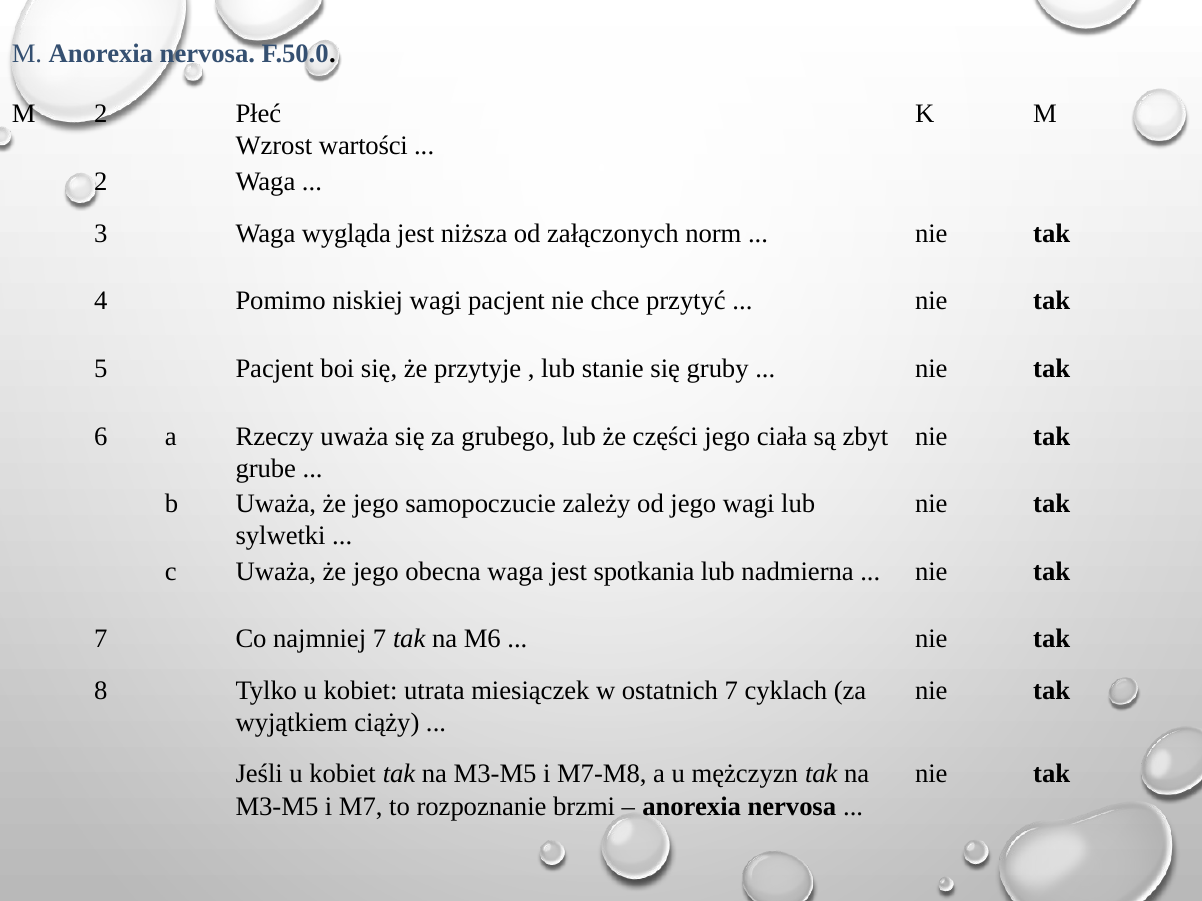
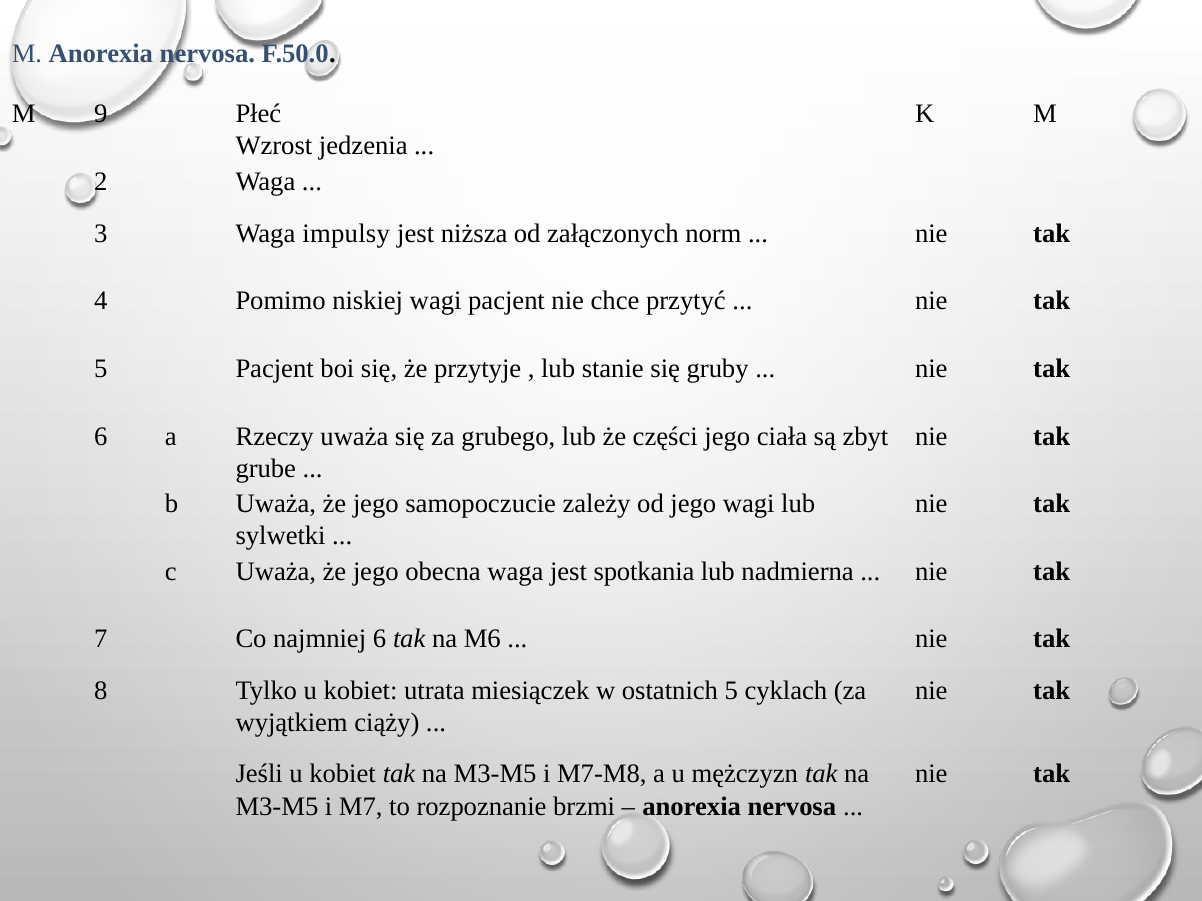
2 at (101, 114): 2 -> 9
wartości: wartości -> jedzenia
wygląda: wygląda -> impulsy
najmniej 7: 7 -> 6
ostatnich 7: 7 -> 5
